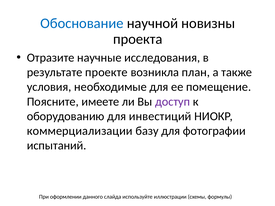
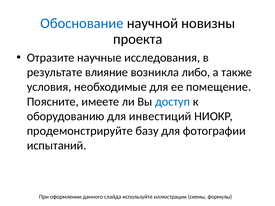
проекте: проекте -> влияние
план: план -> либо
доступ colour: purple -> blue
коммерциализации: коммерциализации -> продемонстрируйте
